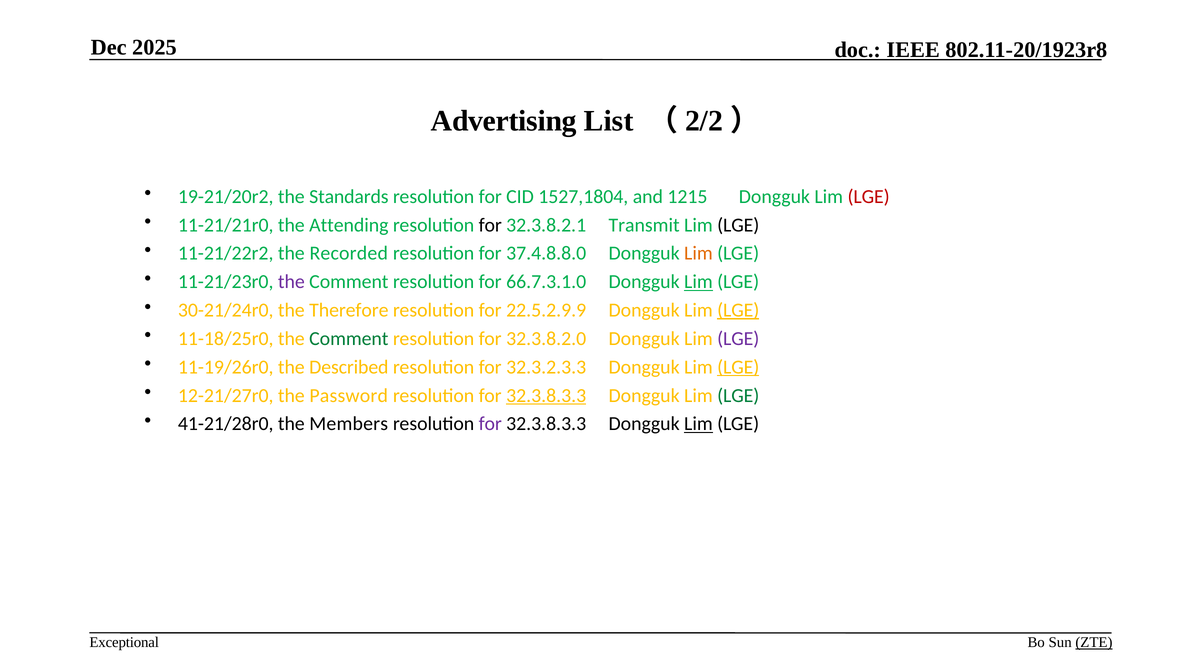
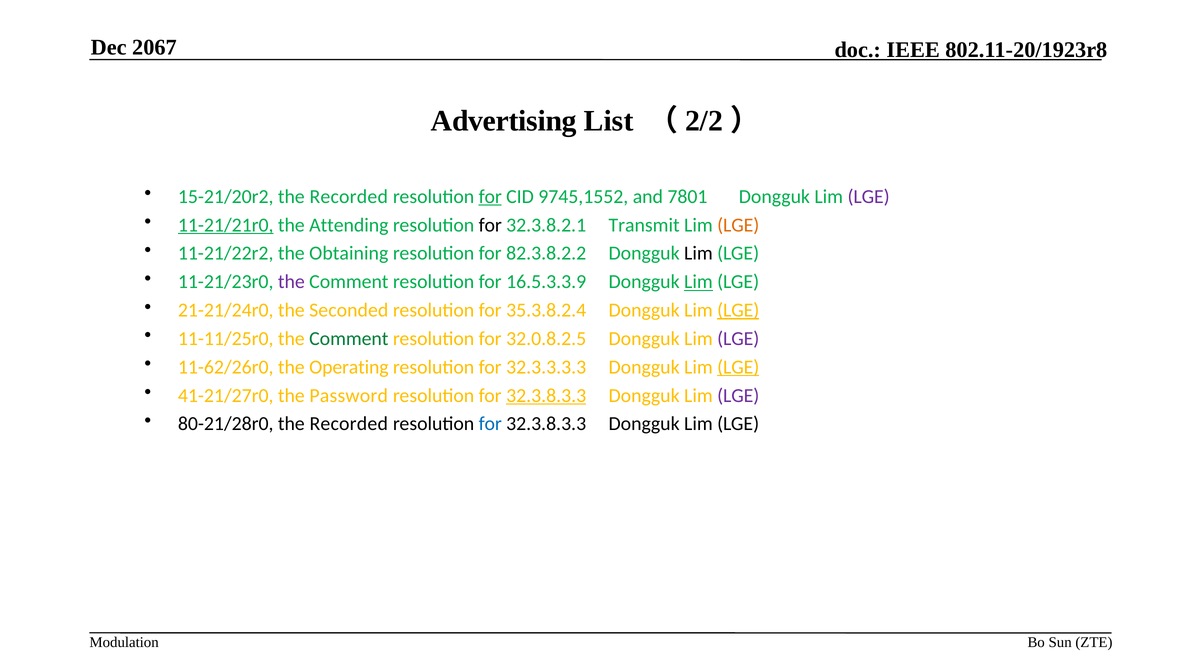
2025: 2025 -> 2067
19-21/20r2: 19-21/20r2 -> 15-21/20r2
Standards at (349, 197): Standards -> Recorded
for at (490, 197) underline: none -> present
1527,1804: 1527,1804 -> 9745,1552
1215: 1215 -> 7801
LGE at (869, 197) colour: red -> purple
11-21/21r0 underline: none -> present
LGE at (738, 225) colour: black -> orange
Recorded: Recorded -> Obtaining
37.4.8.8.0: 37.4.8.8.0 -> 82.3.8.2.2
Lim at (698, 253) colour: orange -> black
66.7.3.1.0: 66.7.3.1.0 -> 16.5.3.3.9
30-21/24r0: 30-21/24r0 -> 21-21/24r0
Therefore: Therefore -> Seconded
22.5.2.9.9: 22.5.2.9.9 -> 35.3.8.2.4
11-18/25r0: 11-18/25r0 -> 11-11/25r0
32.3.8.2.0: 32.3.8.2.0 -> 32.0.8.2.5
11-19/26r0: 11-19/26r0 -> 11-62/26r0
Described: Described -> Operating
32.3.2.3.3: 32.3.2.3.3 -> 32.3.3.3.3
12-21/27r0: 12-21/27r0 -> 41-21/27r0
LGE at (738, 395) colour: green -> purple
41-21/28r0: 41-21/28r0 -> 80-21/28r0
Members at (349, 424): Members -> Recorded
for at (490, 424) colour: purple -> blue
Lim at (698, 424) underline: present -> none
Exceptional: Exceptional -> Modulation
ZTE underline: present -> none
